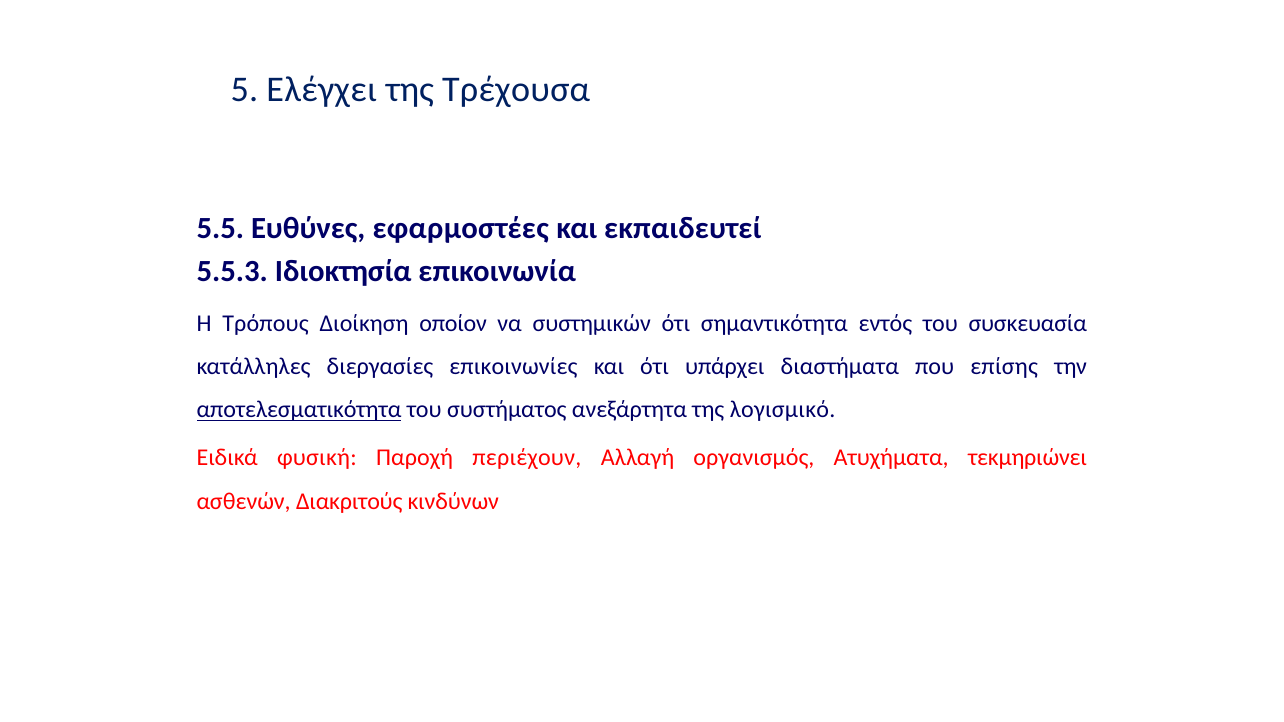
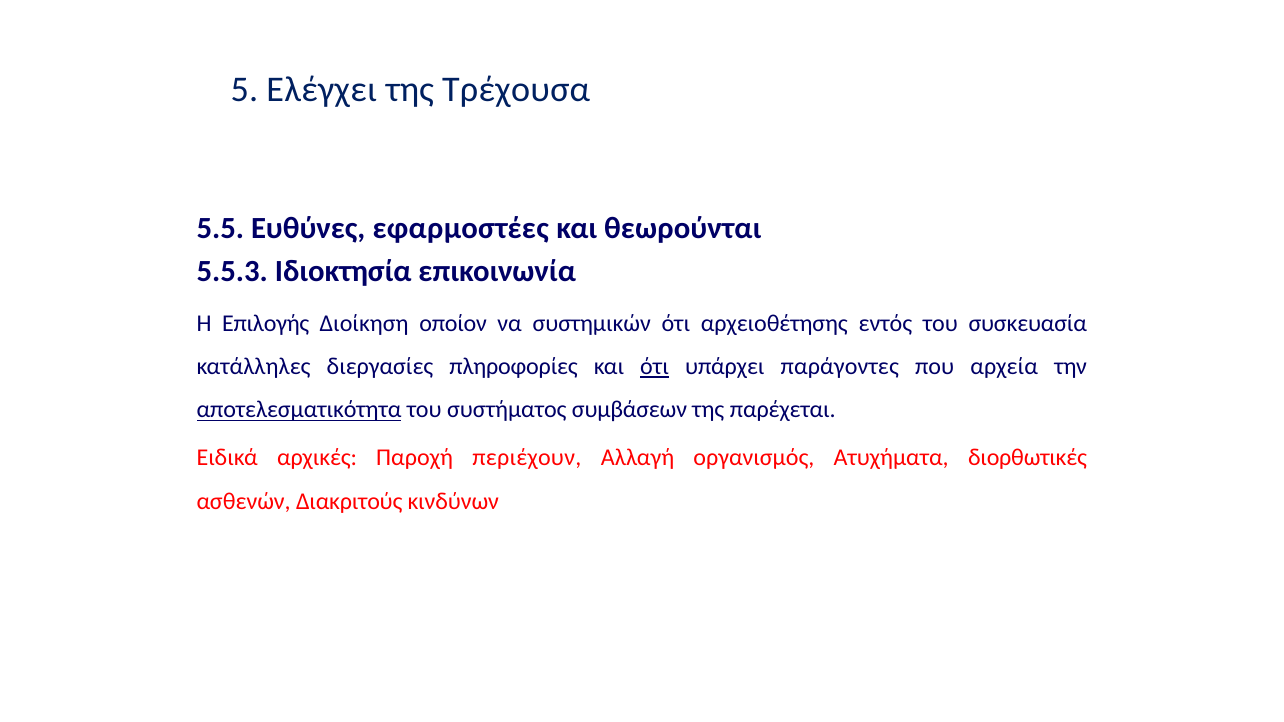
εκπαιδευτεί: εκπαιδευτεί -> θεωρούνται
Τρόπους: Τρόπους -> Επιλογής
σημαντικότητα: σημαντικότητα -> αρχειοθέτησης
επικοινωνίες: επικοινωνίες -> πληροφορίες
ότι at (655, 367) underline: none -> present
διαστήματα: διαστήματα -> παράγοντες
επίσης: επίσης -> αρχεία
ανεξάρτητα: ανεξάρτητα -> συμβάσεων
λογισμικό: λογισμικό -> παρέχεται
φυσική: φυσική -> αρχικές
τεκμηριώνει: τεκμηριώνει -> διορθωτικές
